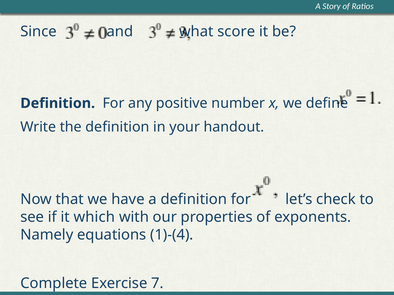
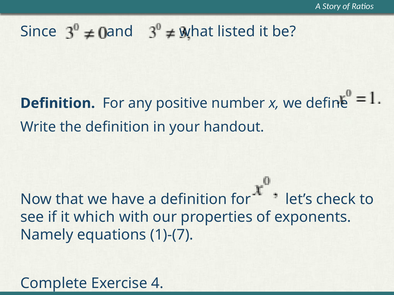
score: score -> listed
1)-(4: 1)-(4 -> 1)-(7
7: 7 -> 4
